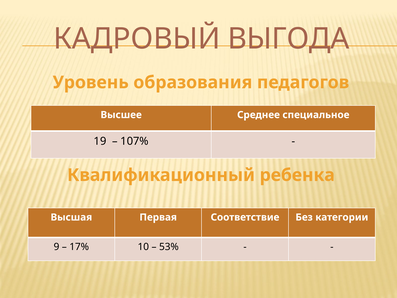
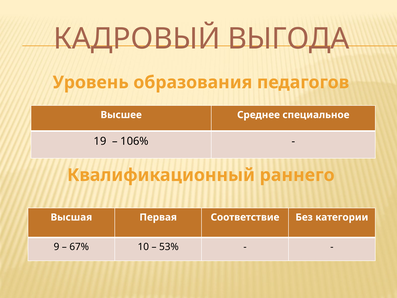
107%: 107% -> 106%
ребенка: ребенка -> раннего
17%: 17% -> 67%
